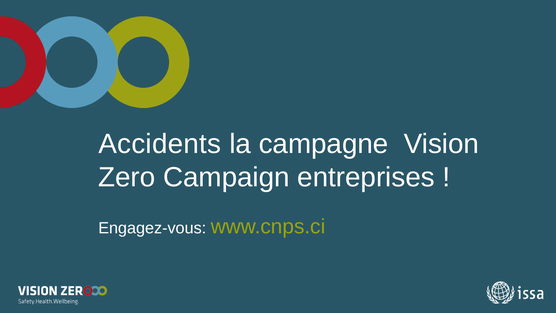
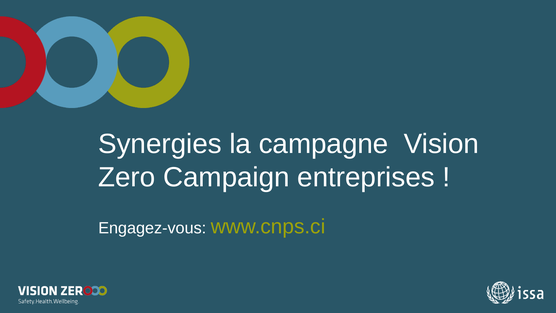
Accidents: Accidents -> Synergies
